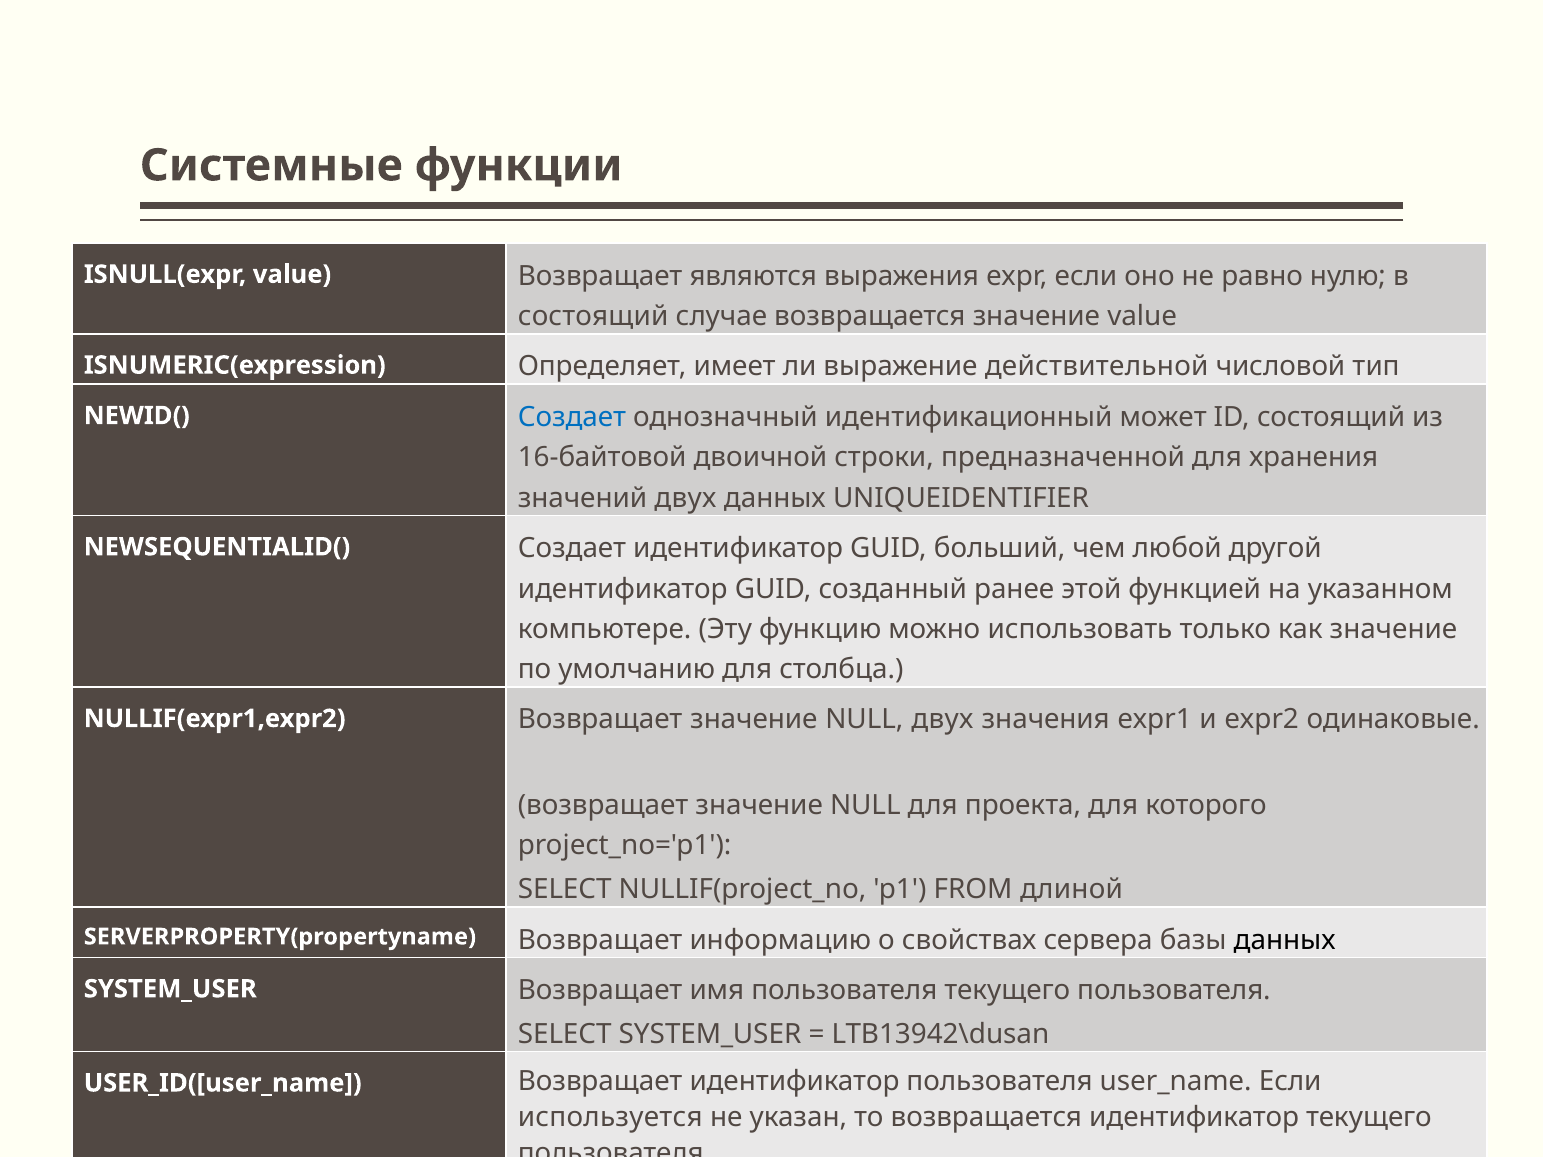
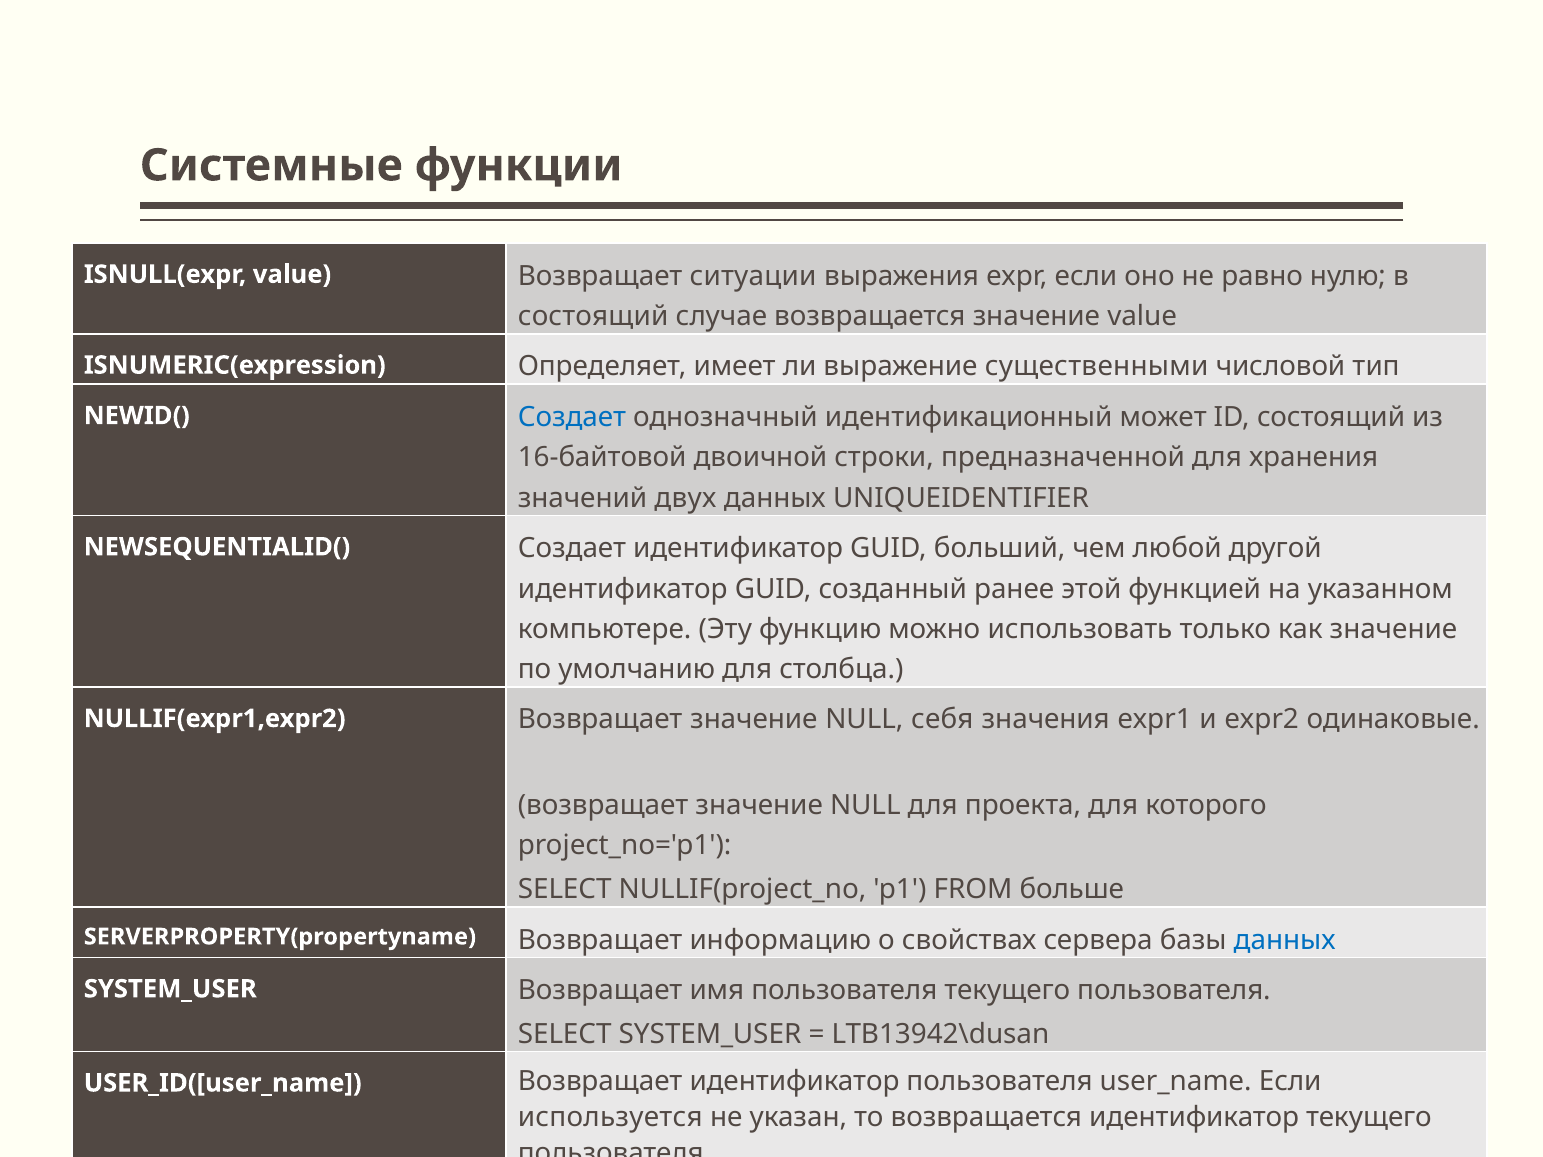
являются: являются -> ситуации
действительной: действительной -> существенными
NULL двух: двух -> себя
длиной: длиной -> больше
данных at (1285, 940) colour: black -> blue
